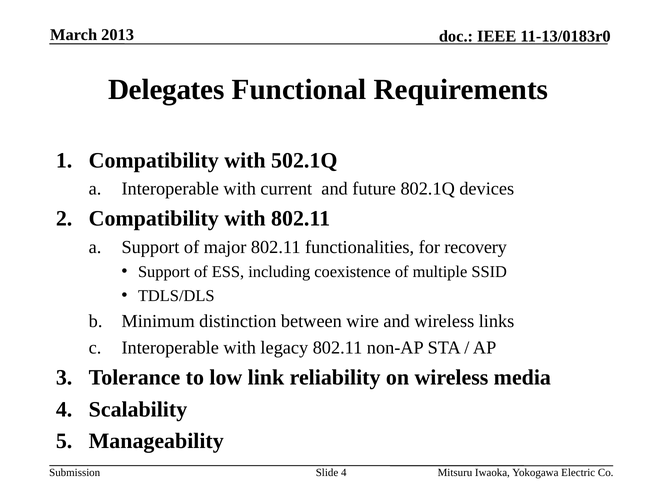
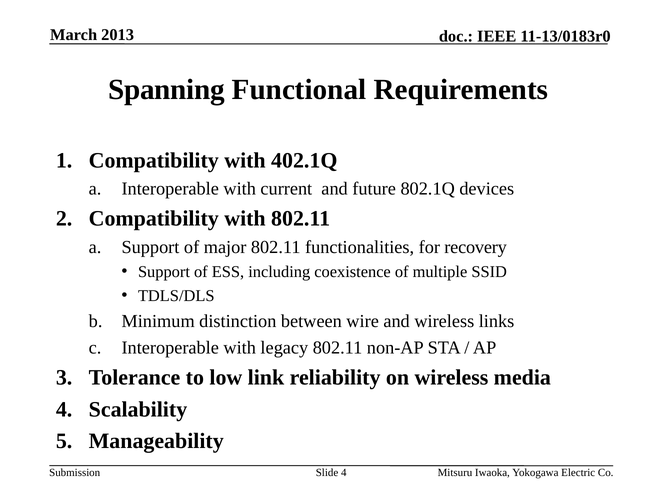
Delegates: Delegates -> Spanning
502.1Q: 502.1Q -> 402.1Q
